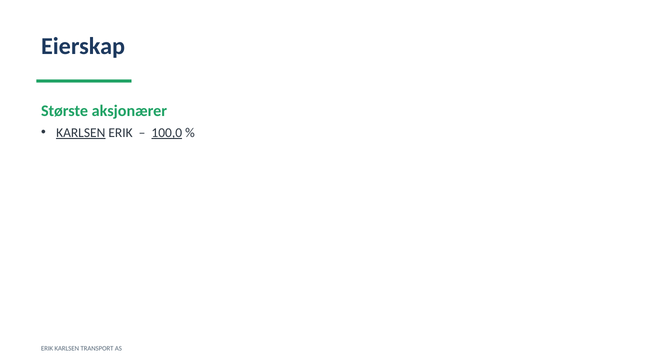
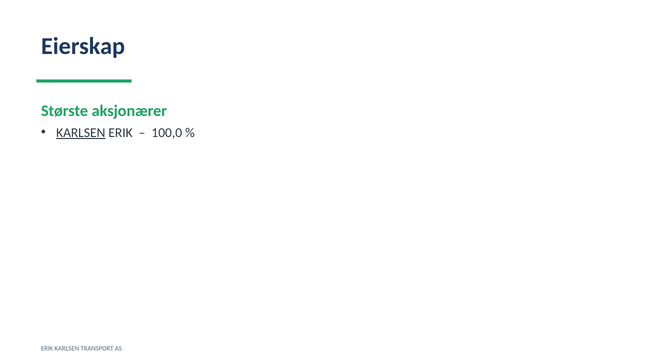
100,0 underline: present -> none
